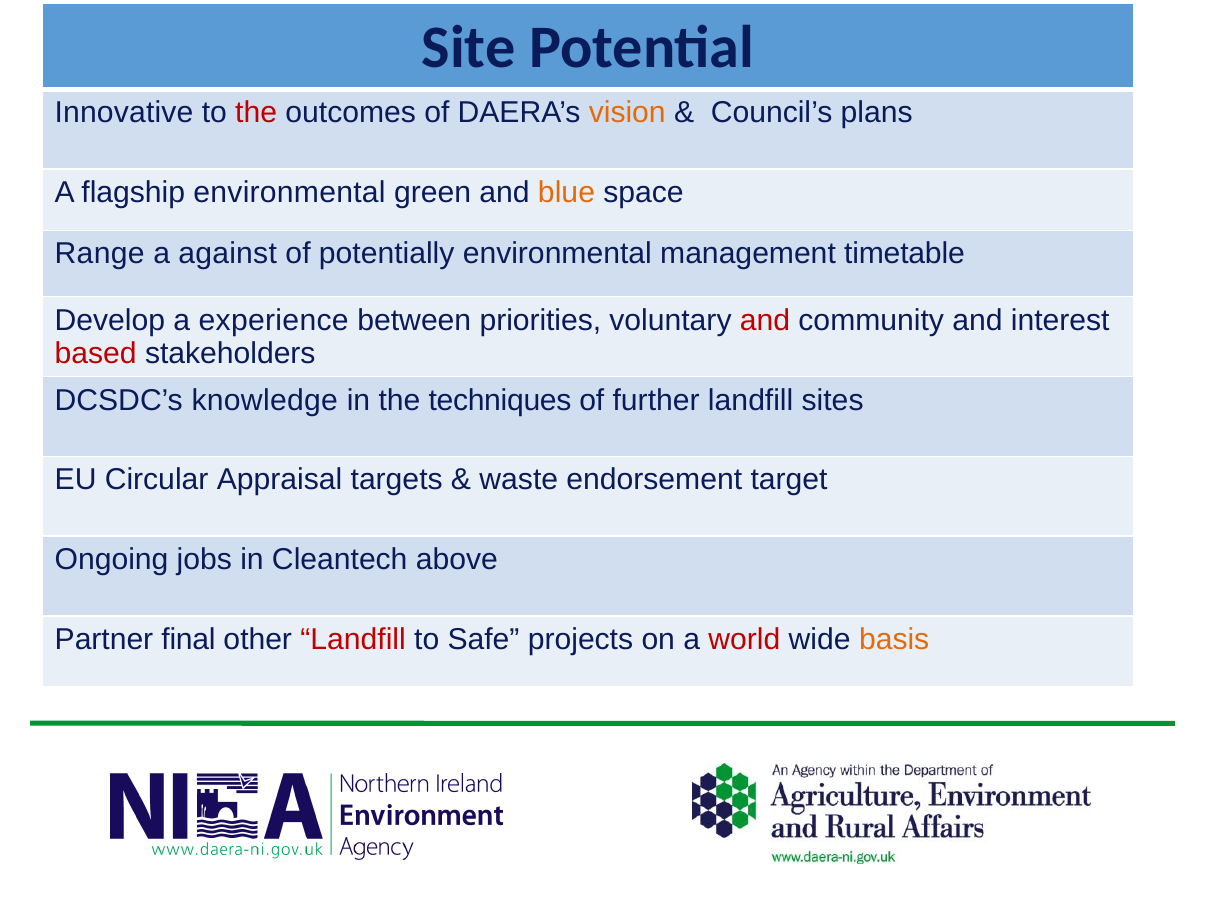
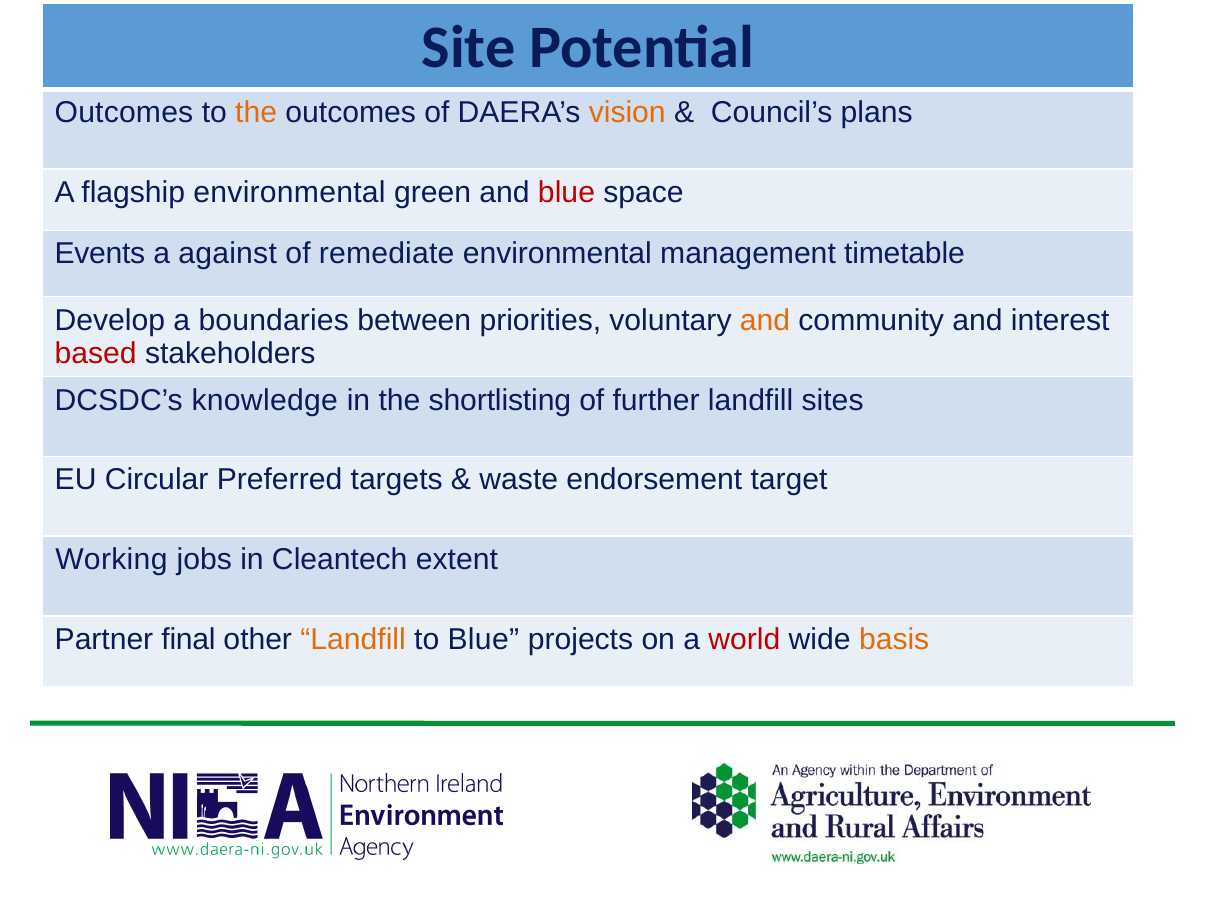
Innovative at (124, 113): Innovative -> Outcomes
the at (256, 113) colour: red -> orange
blue at (566, 192) colour: orange -> red
Range: Range -> Events
potentially: potentially -> remediate
experience: experience -> boundaries
and at (765, 320) colour: red -> orange
techniques: techniques -> shortlisting
Appraisal: Appraisal -> Preferred
Ongoing: Ongoing -> Working
above: above -> extent
Landfill at (353, 639) colour: red -> orange
to Safe: Safe -> Blue
